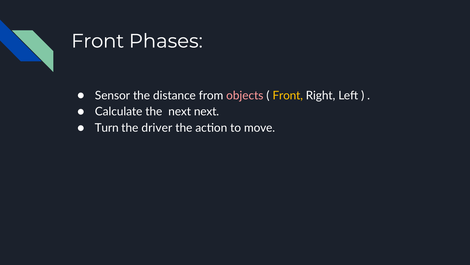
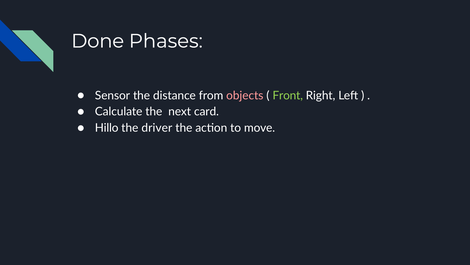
Front at (98, 41): Front -> Done
Front at (288, 95) colour: yellow -> light green
next next: next -> card
Turn: Turn -> Hillo
